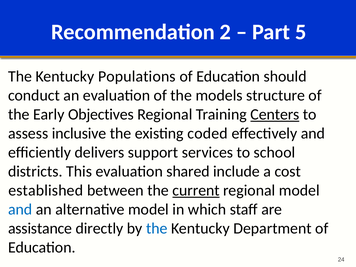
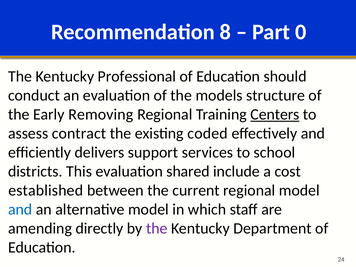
2: 2 -> 8
5: 5 -> 0
Populations: Populations -> Professional
Objectives: Objectives -> Removing
inclusive: inclusive -> contract
current underline: present -> none
assistance: assistance -> amending
the at (157, 228) colour: blue -> purple
